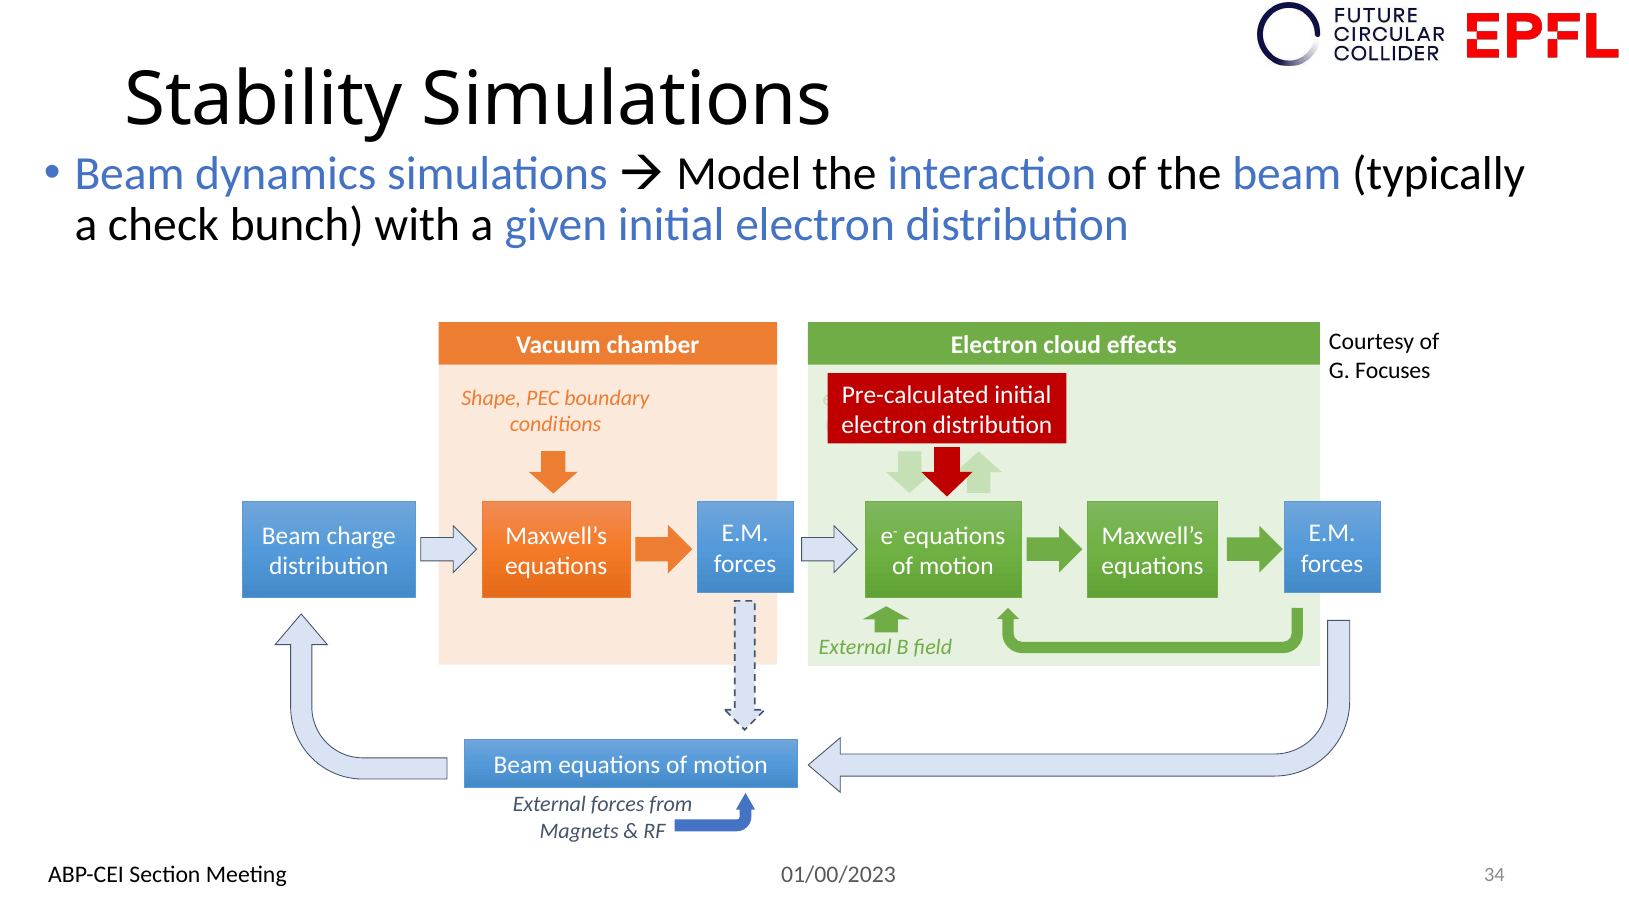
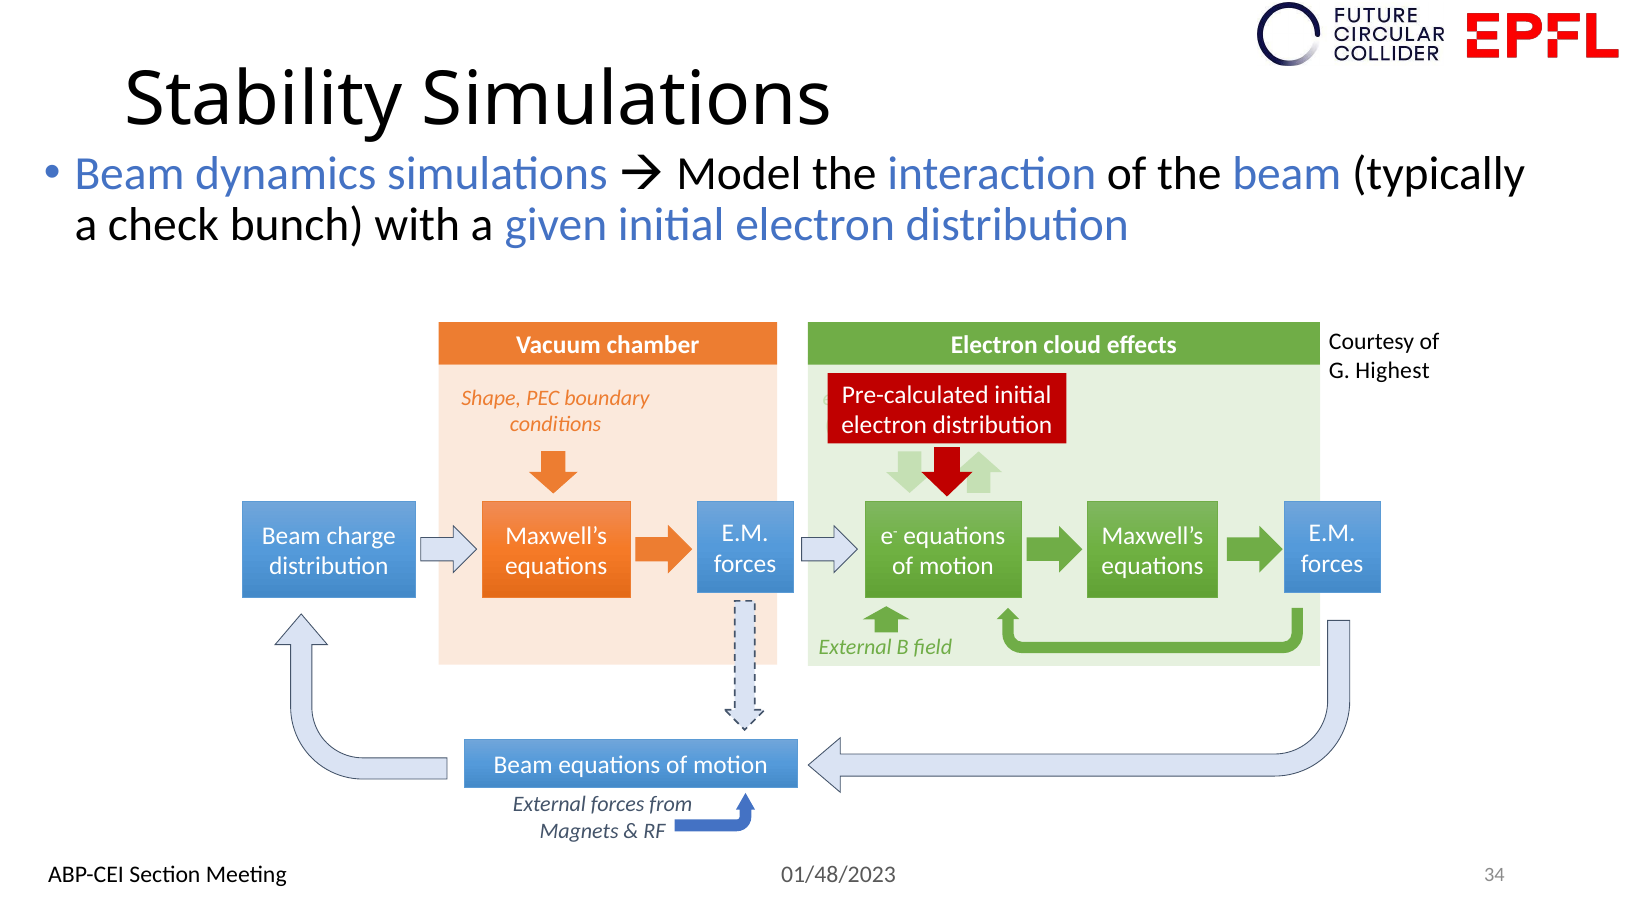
Focuses: Focuses -> Highest
01/00/2023: 01/00/2023 -> 01/48/2023
